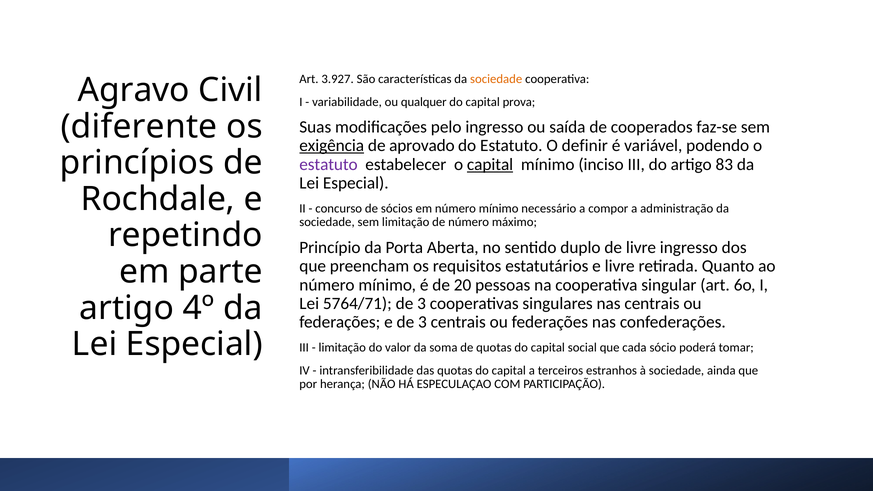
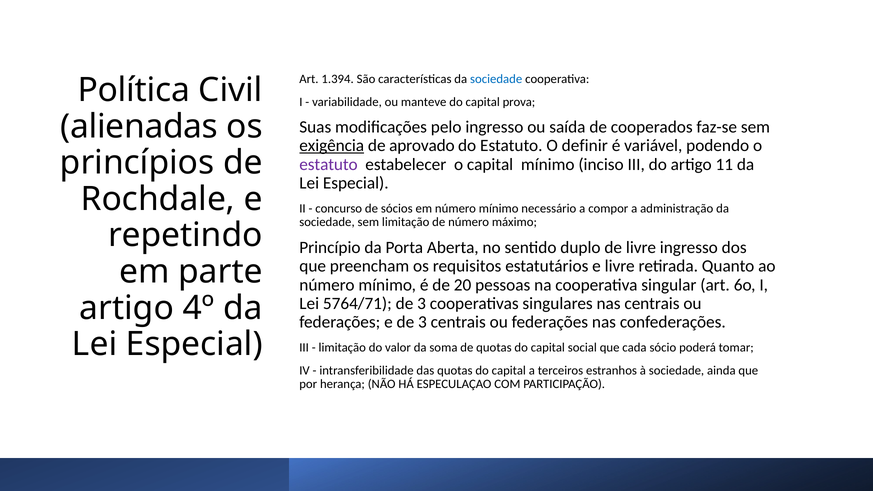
3.927: 3.927 -> 1.394
sociedade at (496, 79) colour: orange -> blue
Agravo: Agravo -> Política
qualquer: qualquer -> manteve
diferente: diferente -> alienadas
capital at (490, 164) underline: present -> none
83: 83 -> 11
